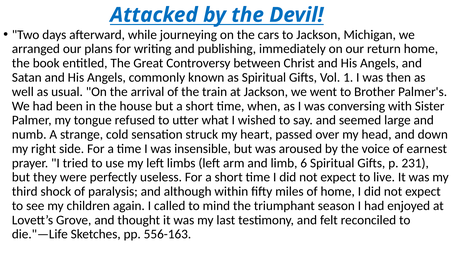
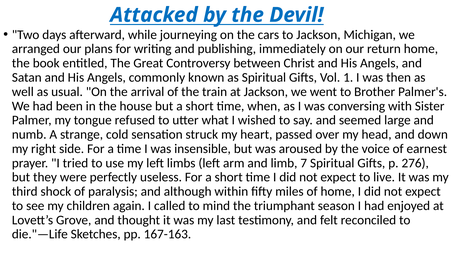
6: 6 -> 7
231: 231 -> 276
556-163: 556-163 -> 167-163
